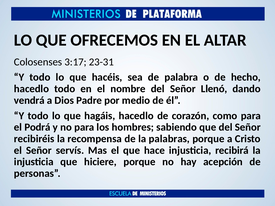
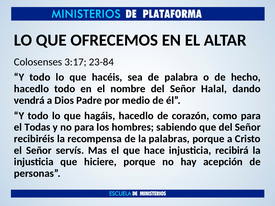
23-31: 23-31 -> 23-84
Llenó: Llenó -> Halal
Podrá: Podrá -> Todas
